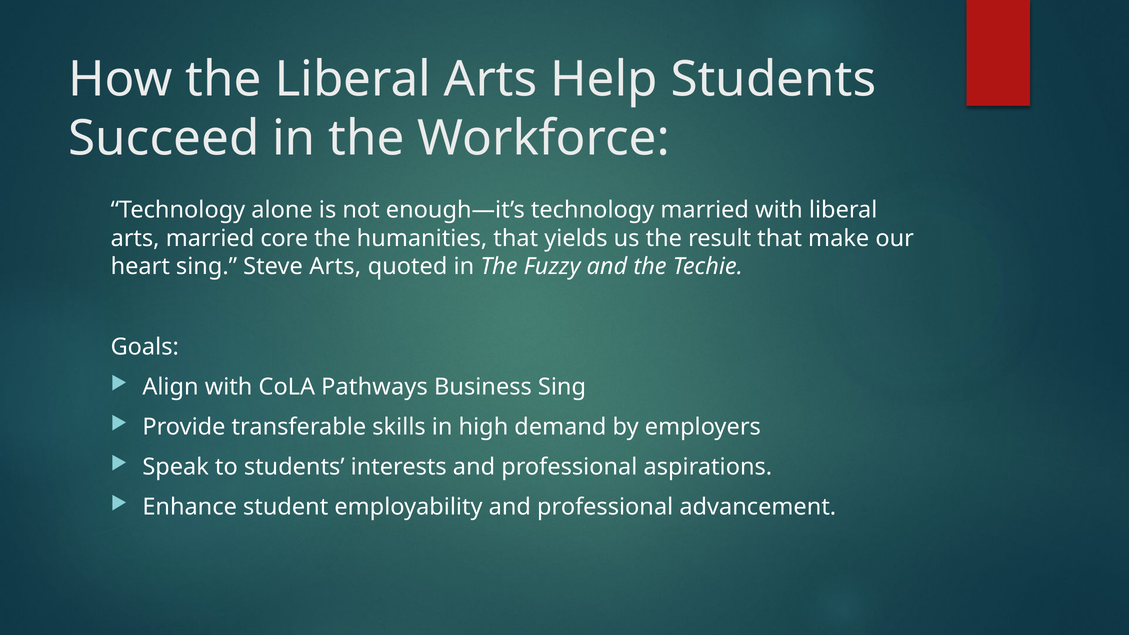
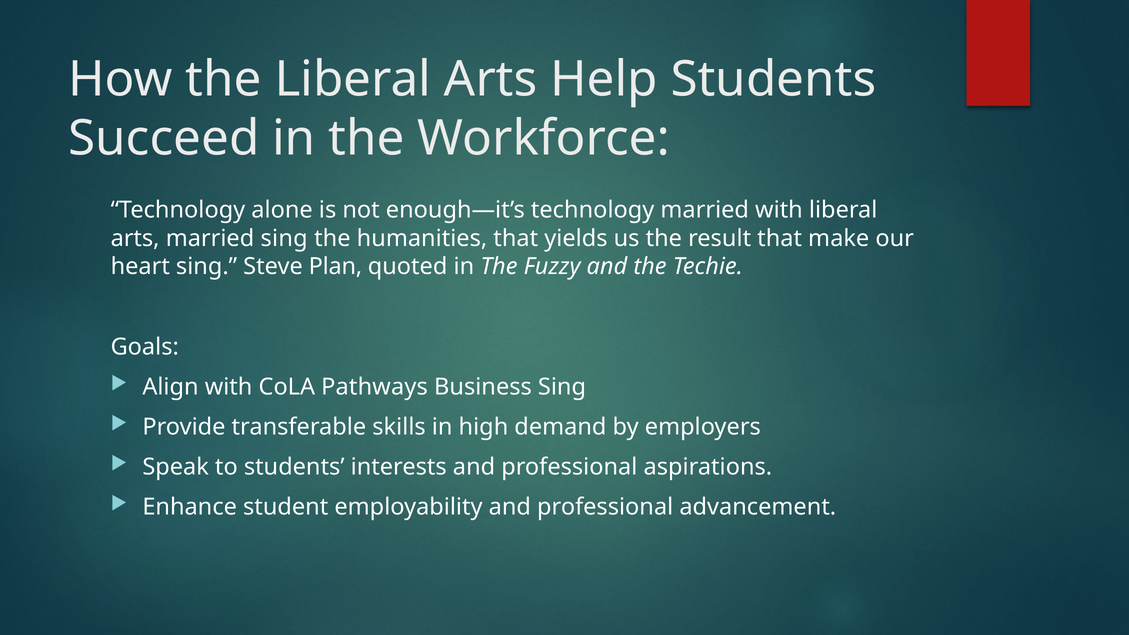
married core: core -> sing
Steve Arts: Arts -> Plan
